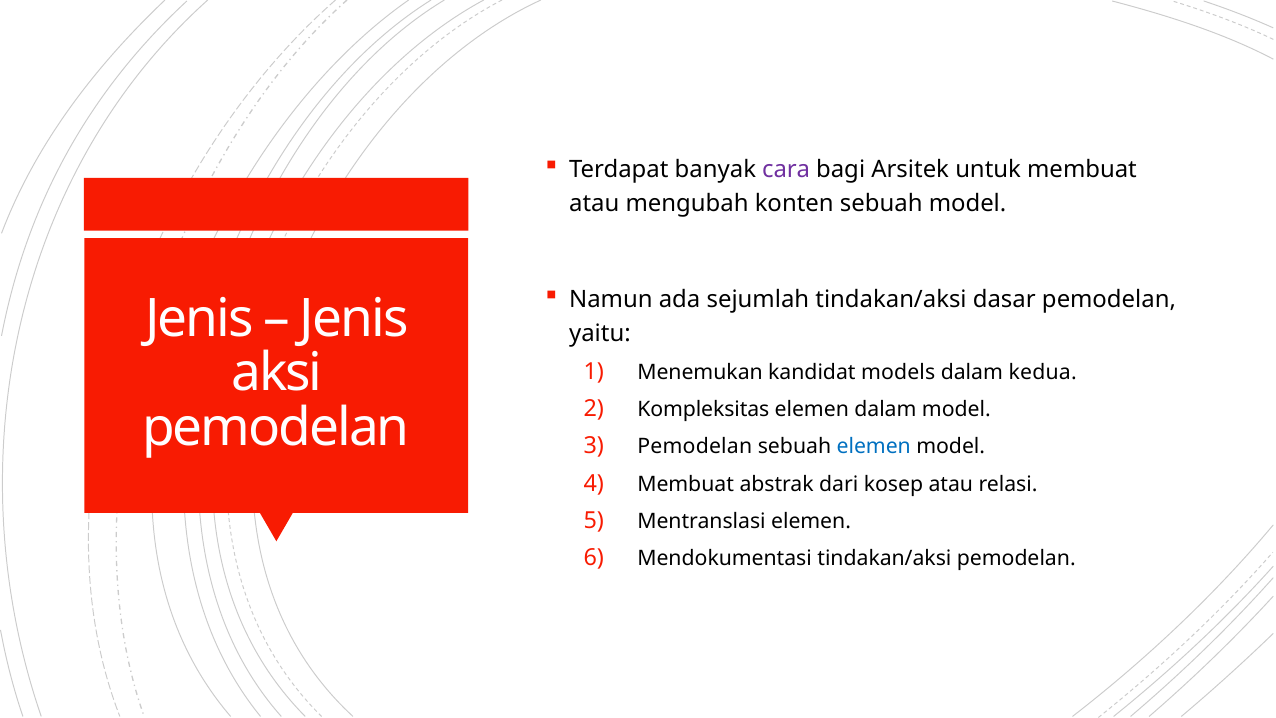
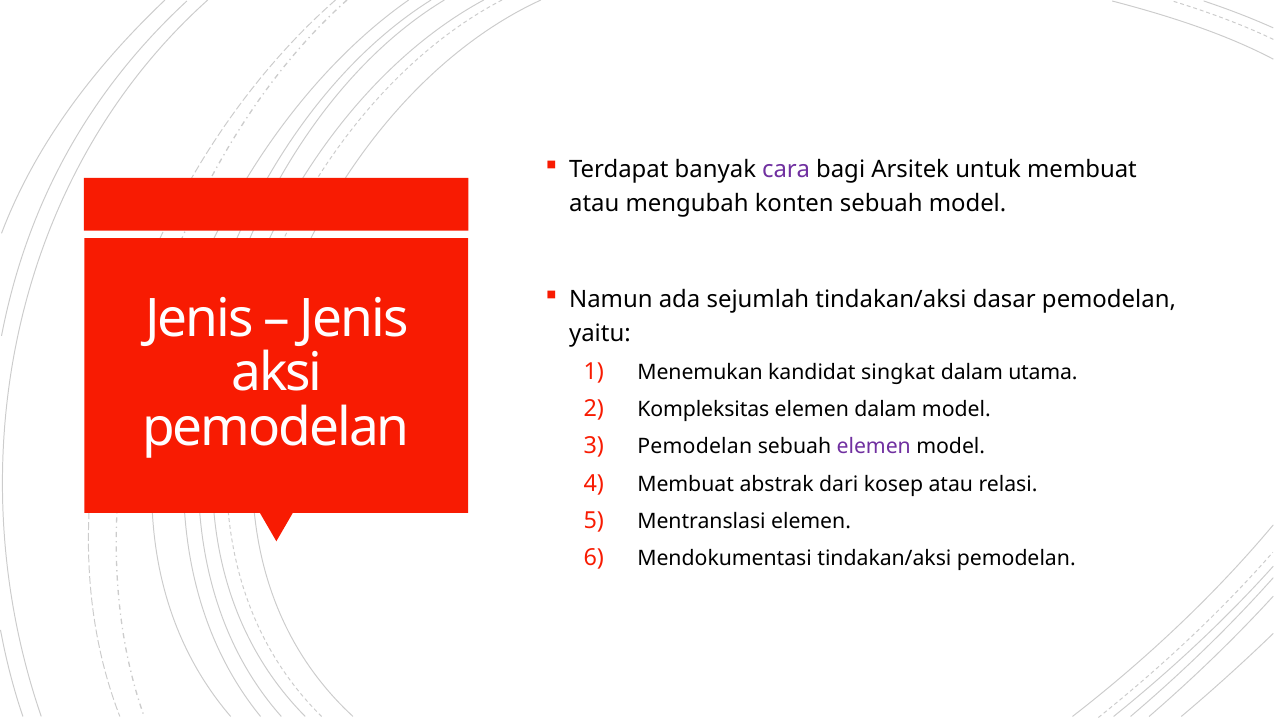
models: models -> singkat
kedua: kedua -> utama
elemen at (874, 447) colour: blue -> purple
